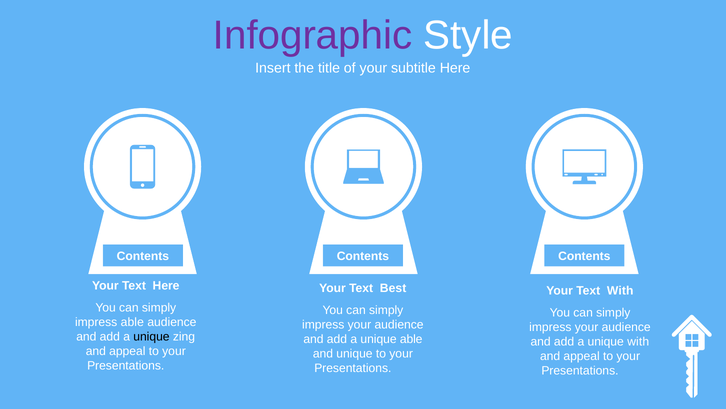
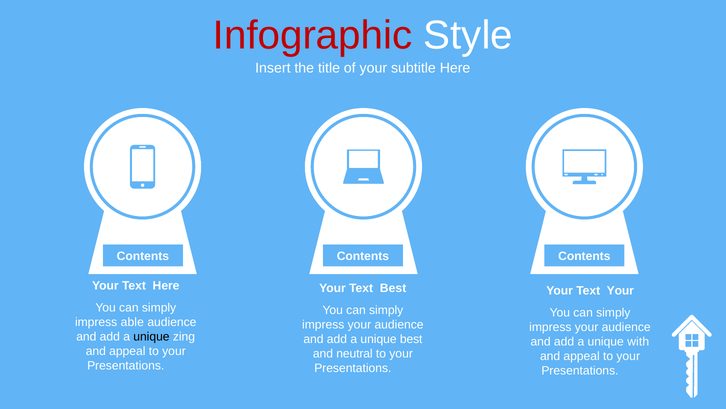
Infographic colour: purple -> red
Text With: With -> Your
unique able: able -> best
and unique: unique -> neutral
